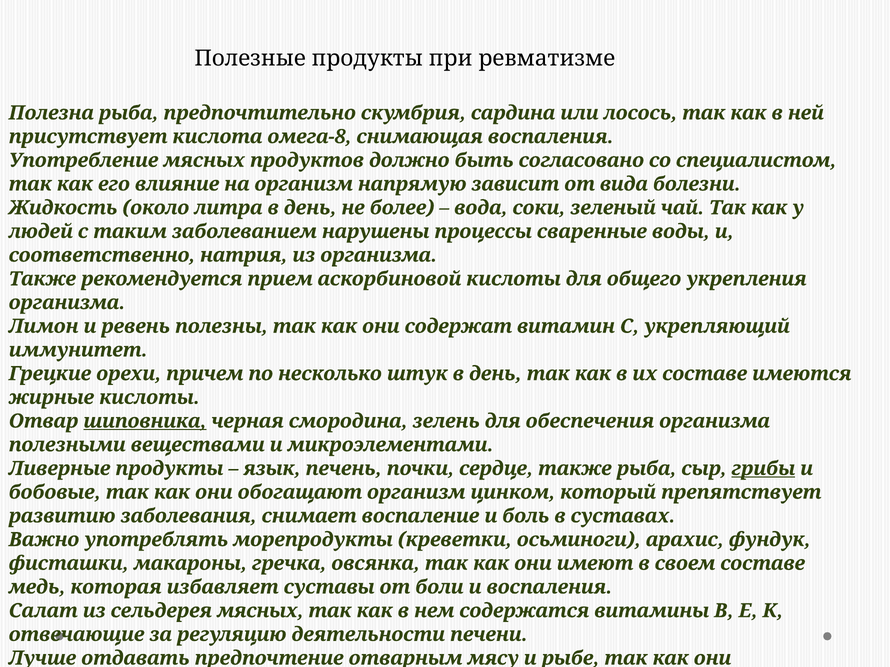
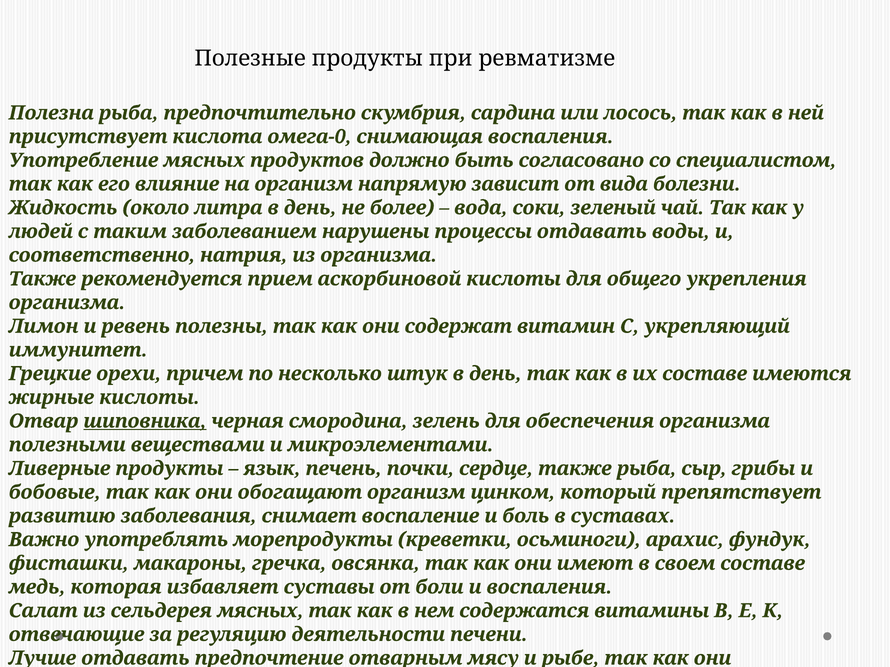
омега-8: омега-8 -> омега-0
процессы сваренные: сваренные -> отдавать
грибы underline: present -> none
